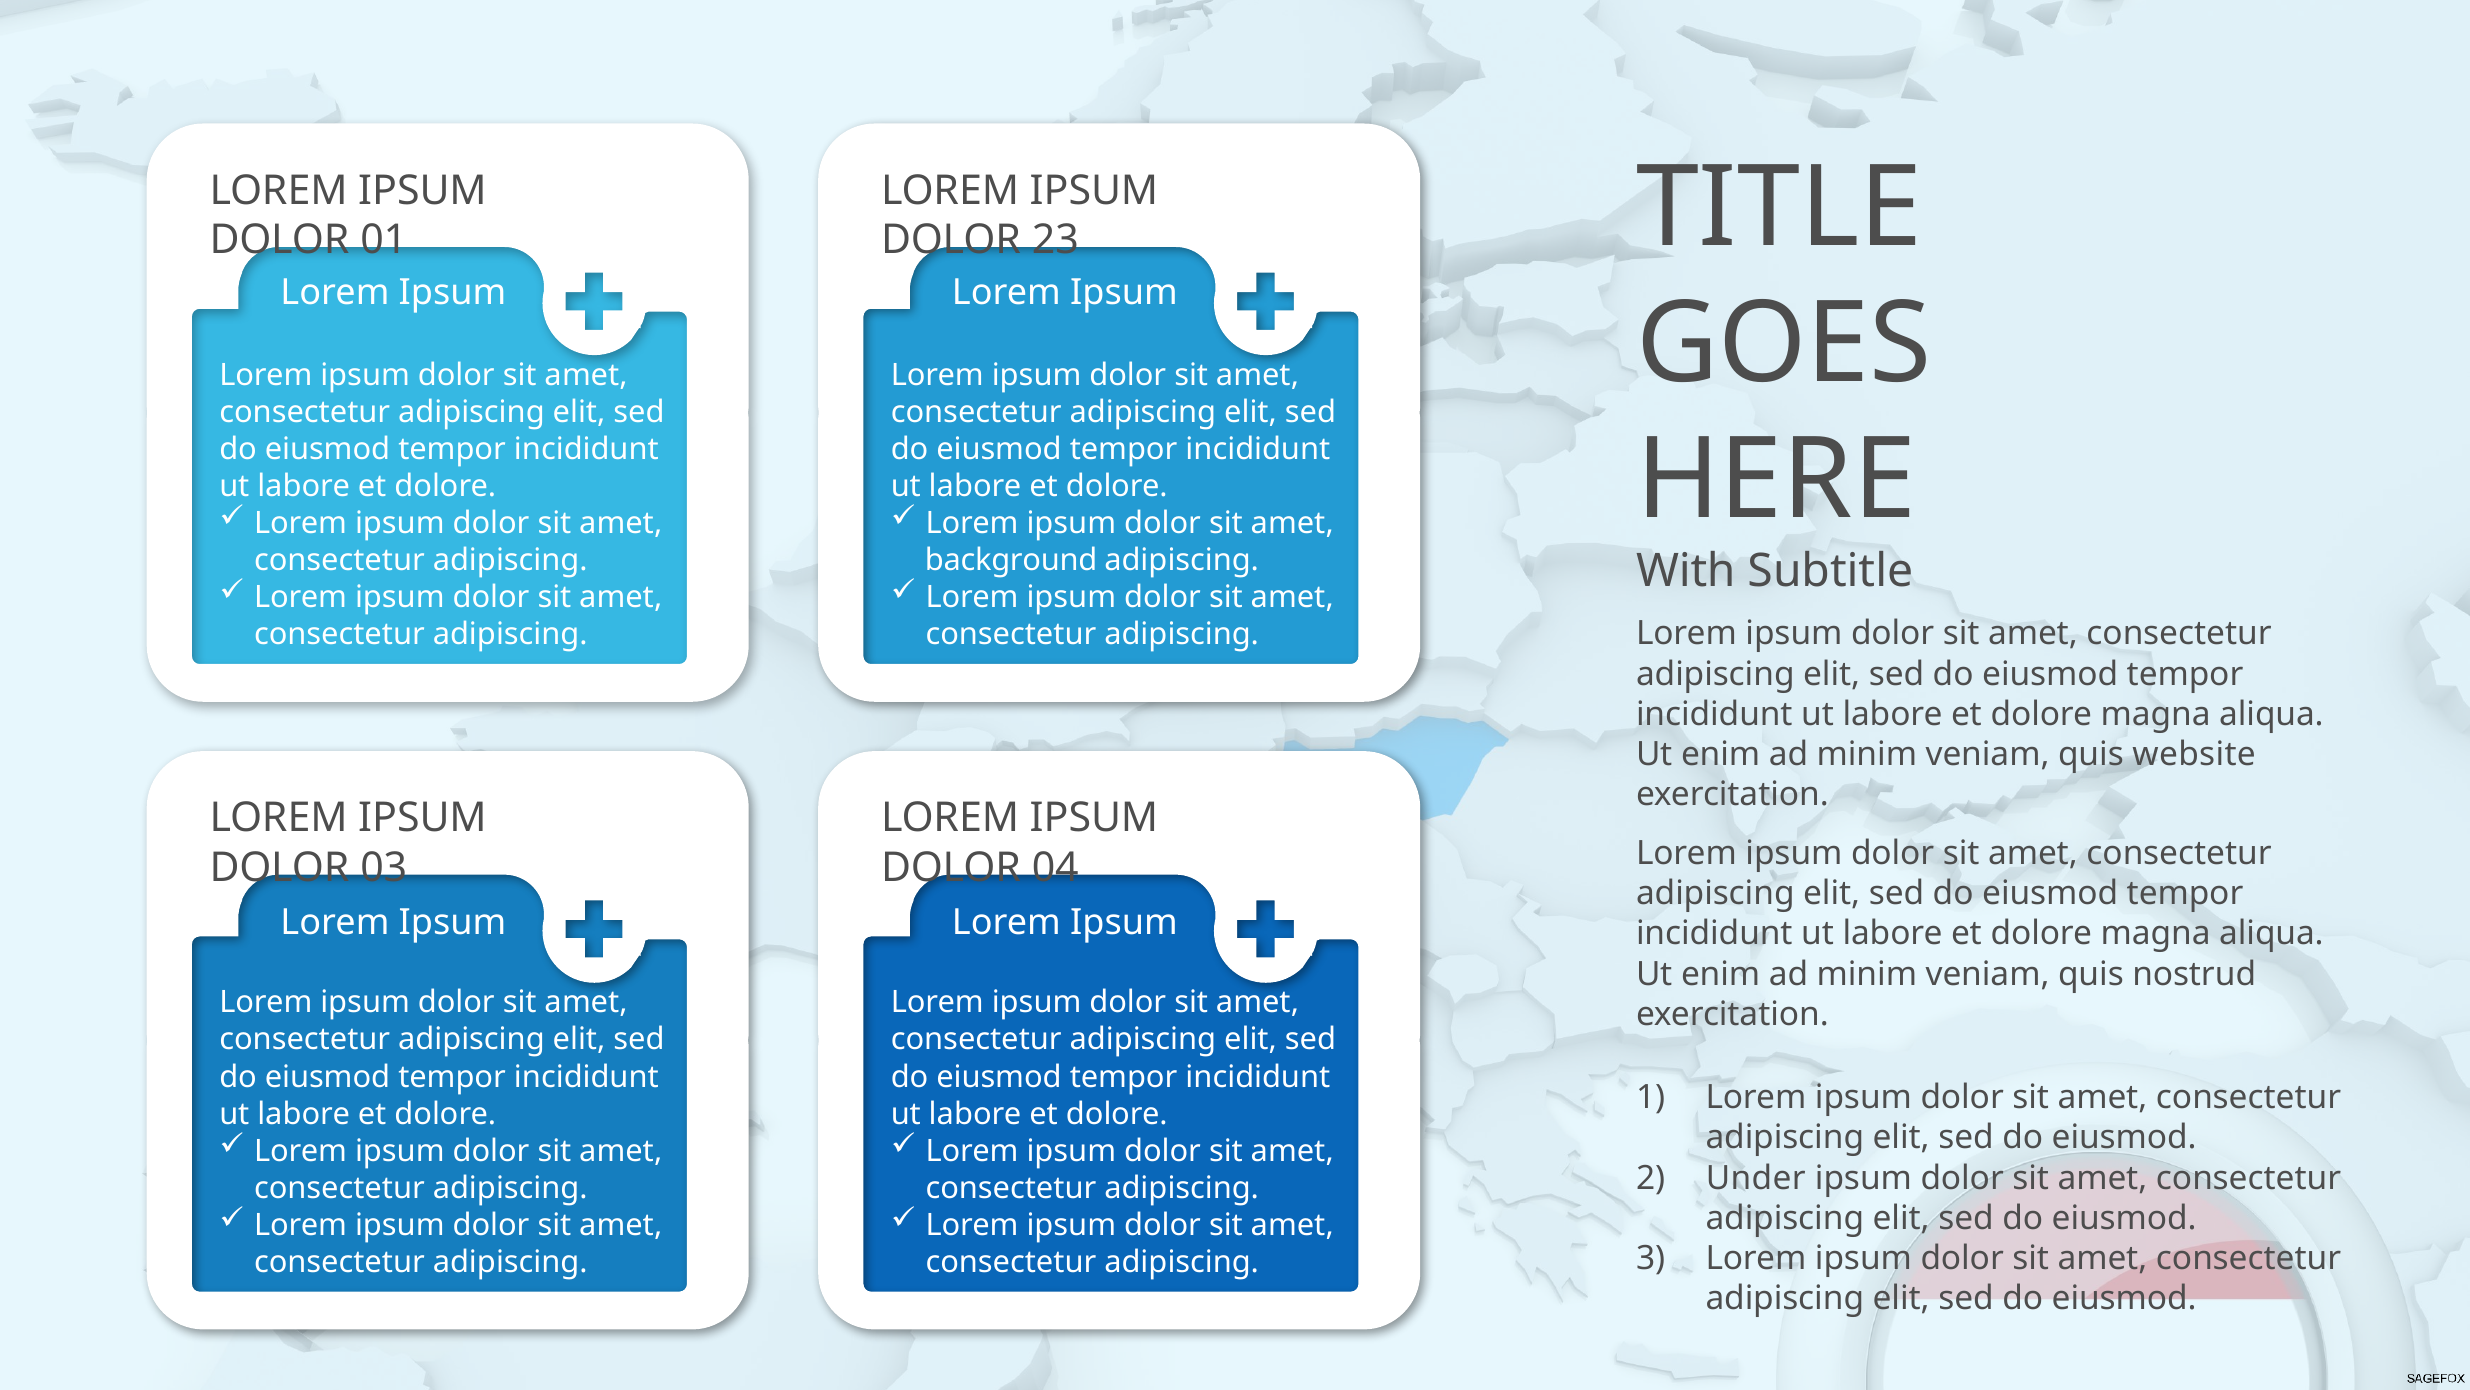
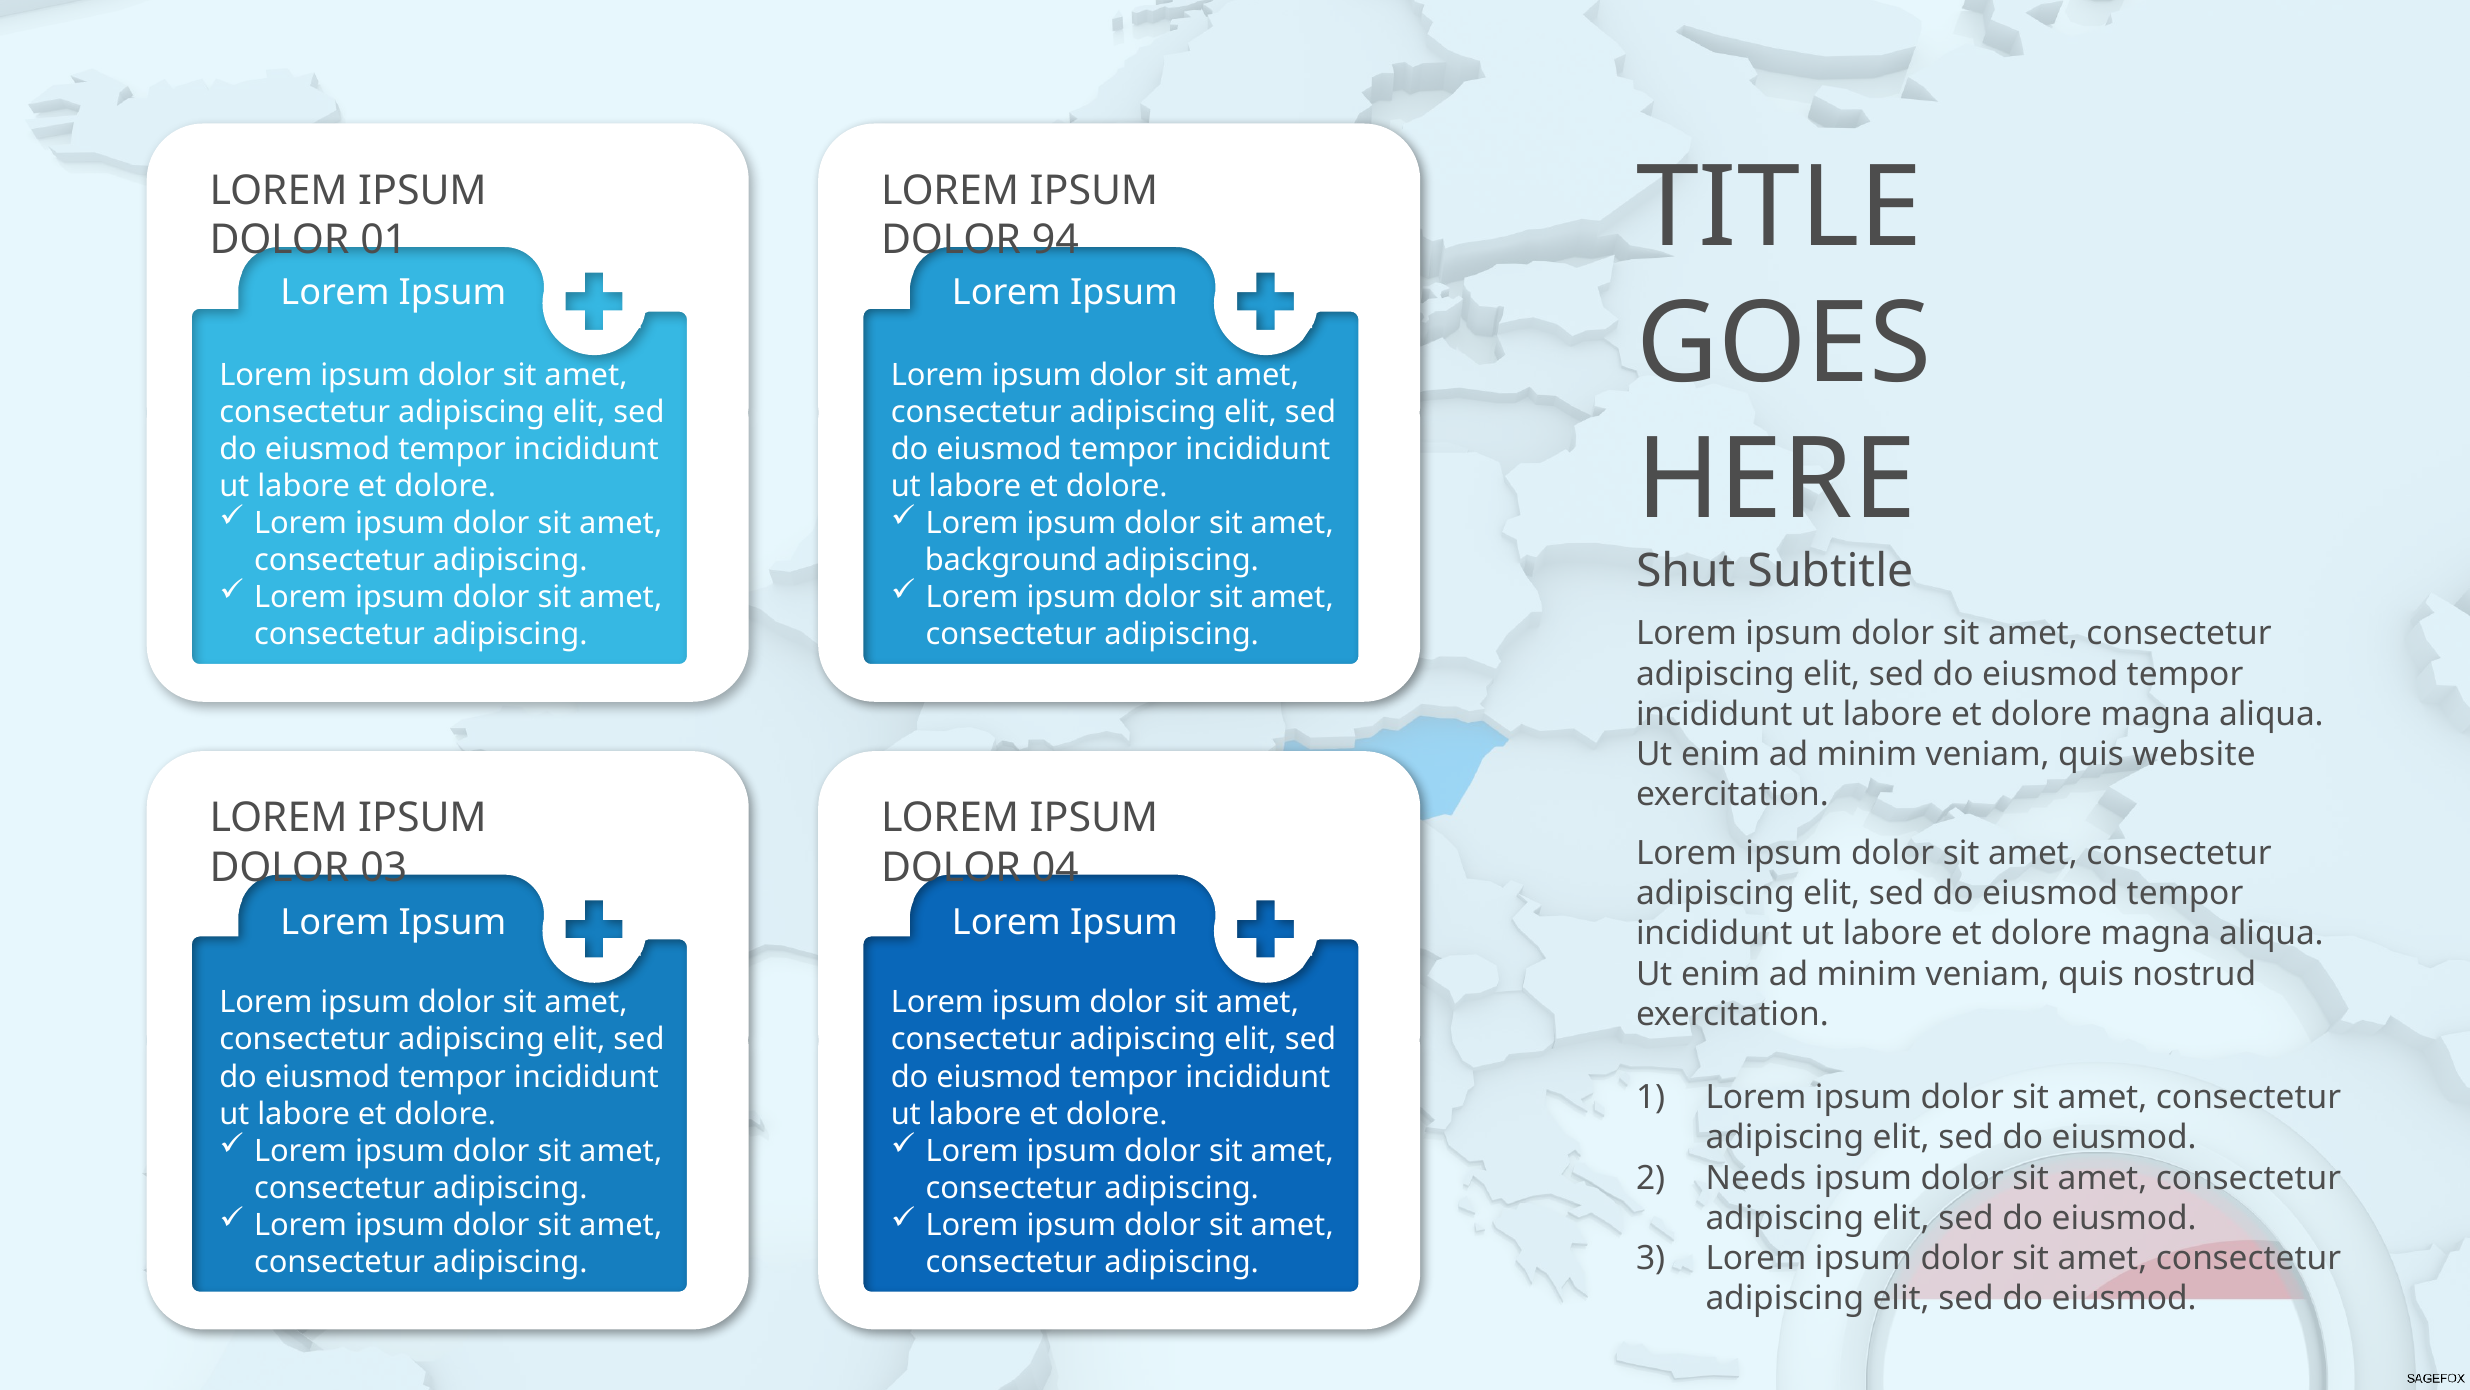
23: 23 -> 94
With: With -> Shut
Under: Under -> Needs
